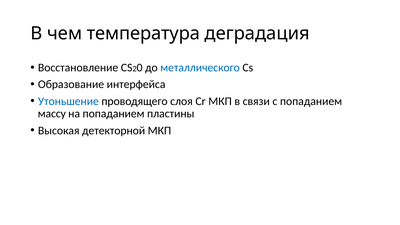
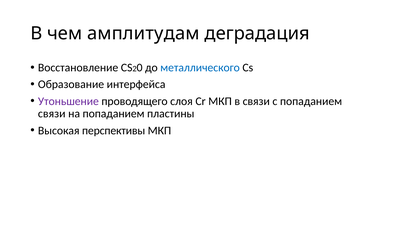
температура: температура -> амплитудам
Утоньшение colour: blue -> purple
массу at (52, 114): массу -> связи
детекторной: детекторной -> перспективы
